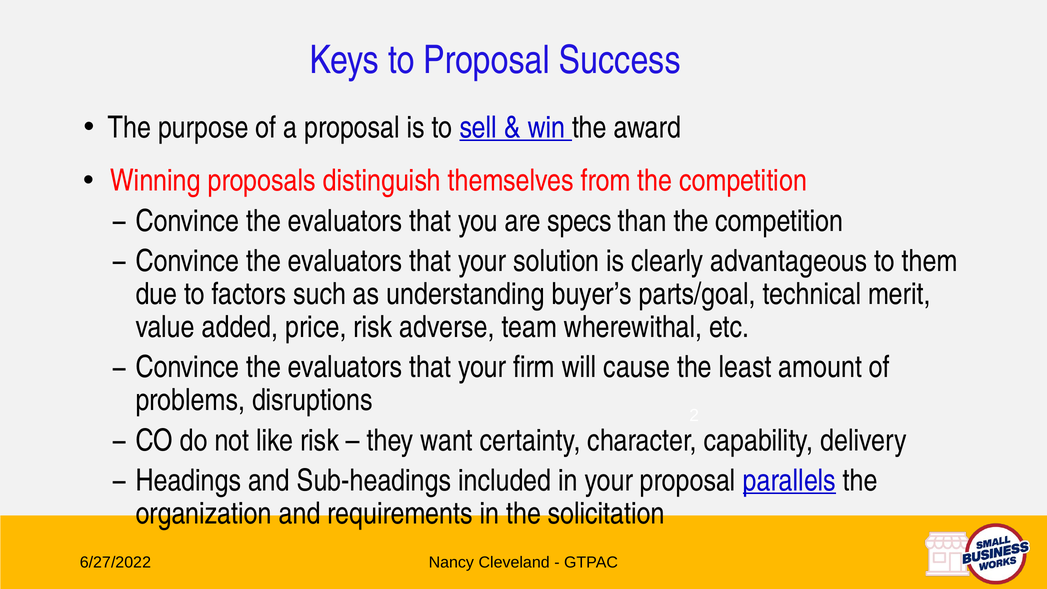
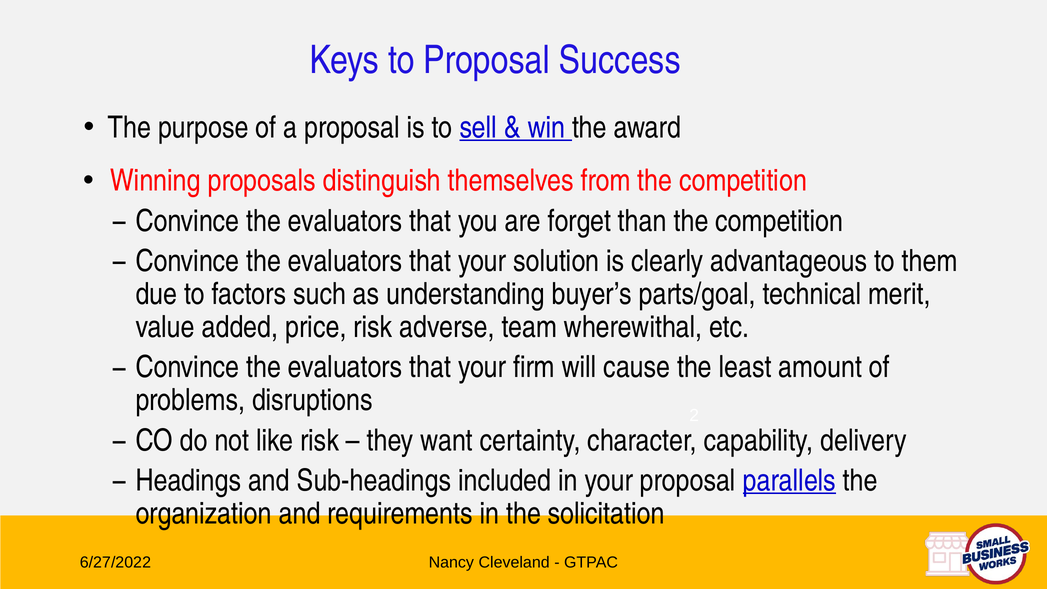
specs: specs -> forget
